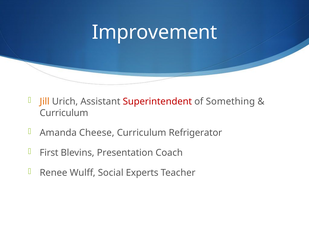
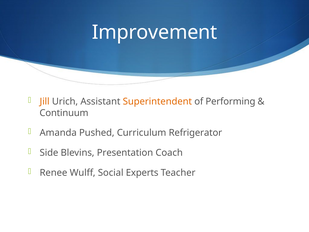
Superintendent colour: red -> orange
Something: Something -> Performing
Curriculum at (64, 113): Curriculum -> Continuum
Cheese: Cheese -> Pushed
First: First -> Side
